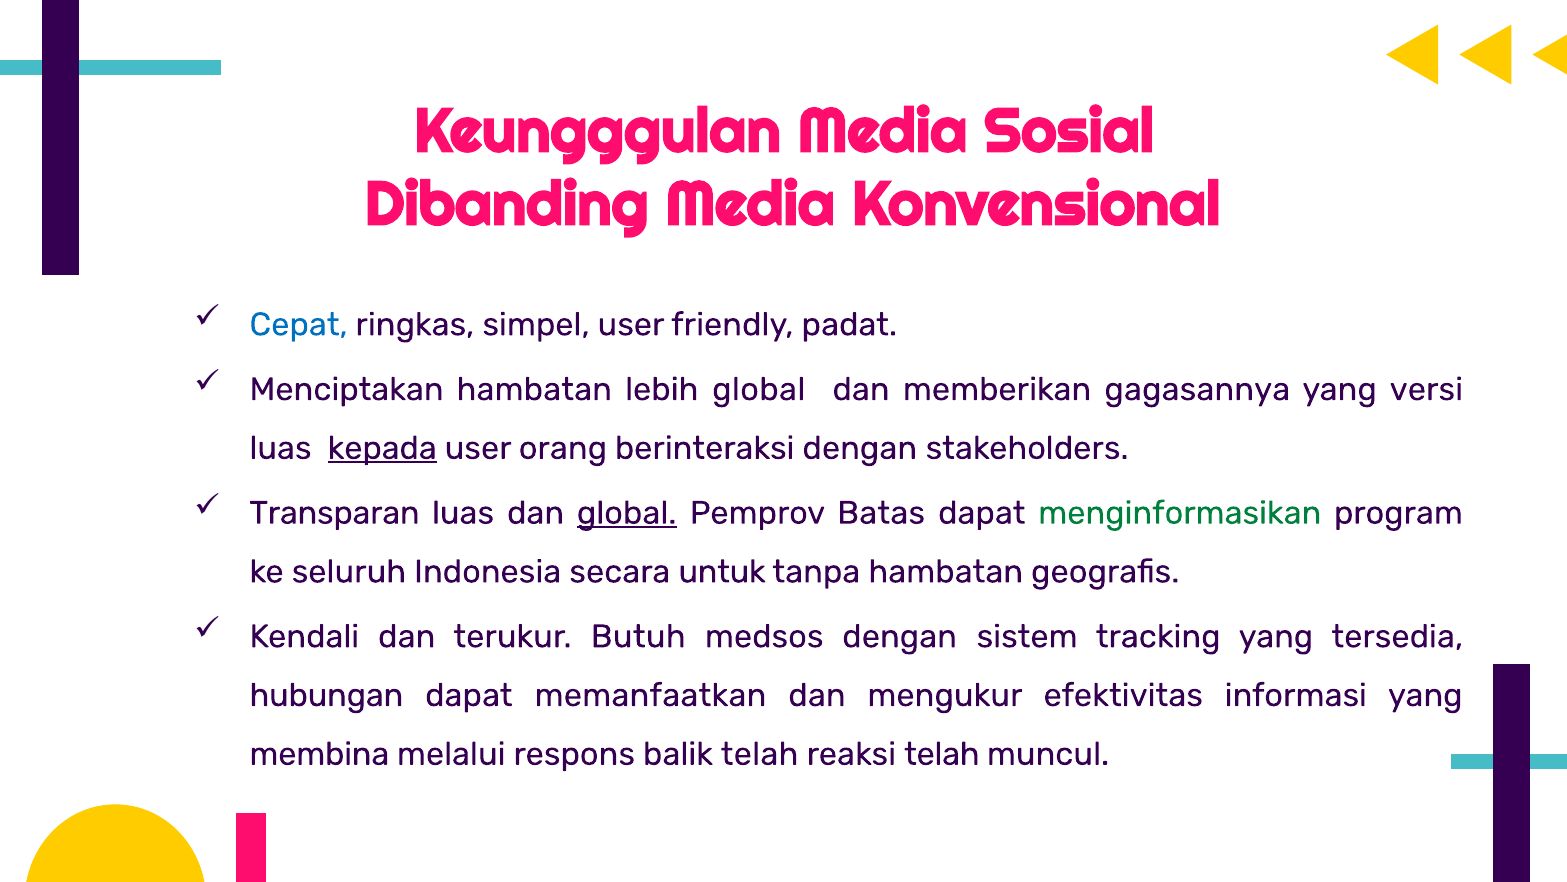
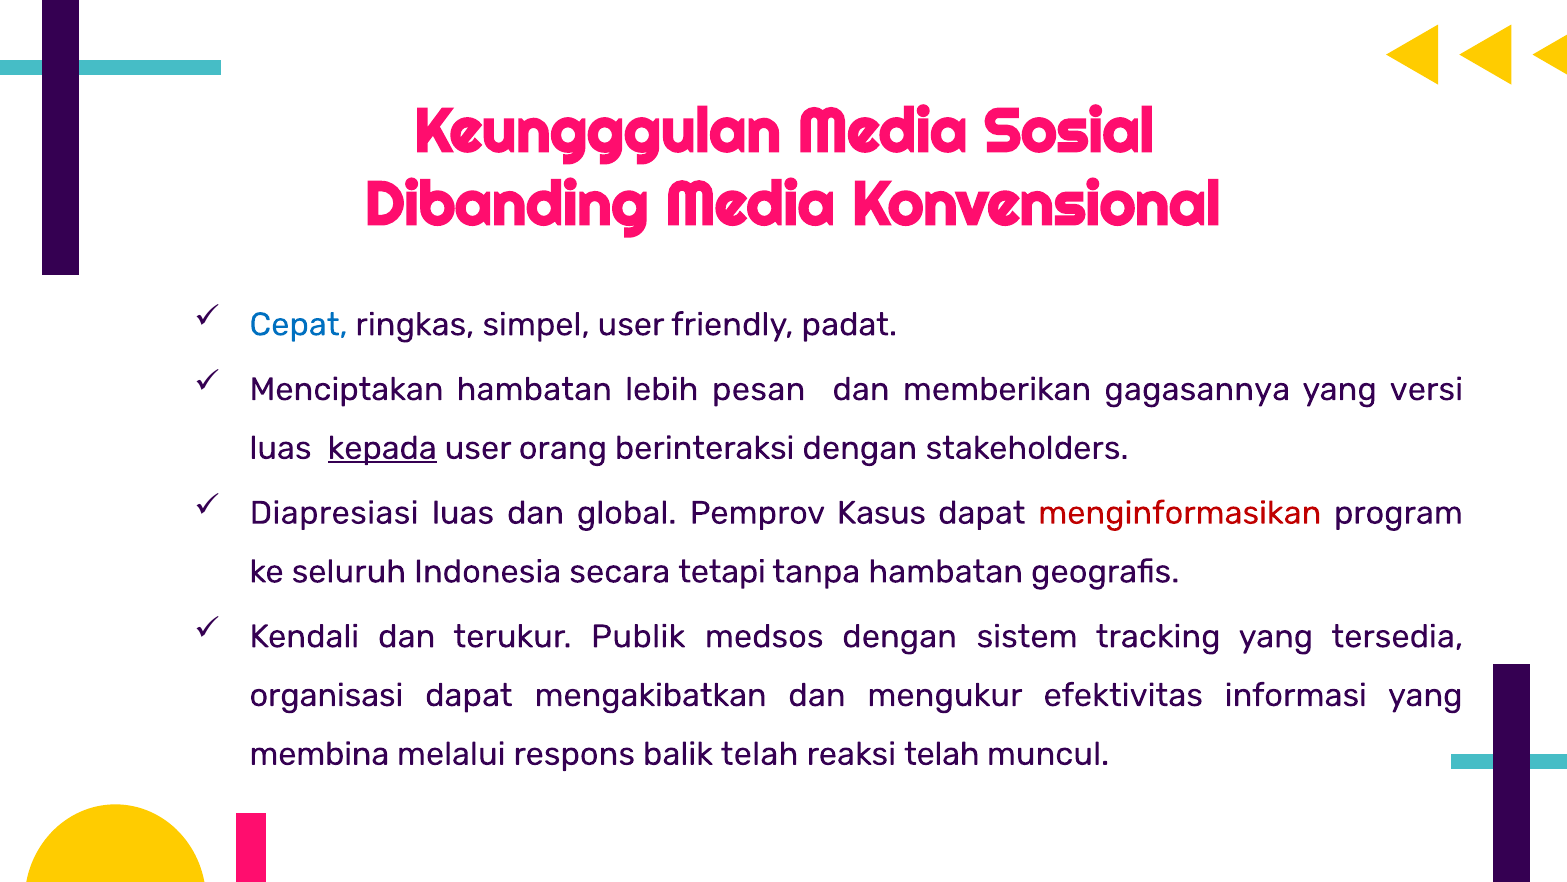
lebih global: global -> pesan
Transparan: Transparan -> Diapresiasi
global at (627, 513) underline: present -> none
Batas: Batas -> Kasus
menginformasikan colour: green -> red
untuk: untuk -> tetapi
Butuh: Butuh -> Publik
hubungan: hubungan -> organisasi
memanfaatkan: memanfaatkan -> mengakibatkan
